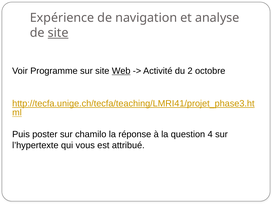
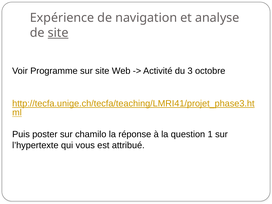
Web underline: present -> none
2: 2 -> 3
4: 4 -> 1
